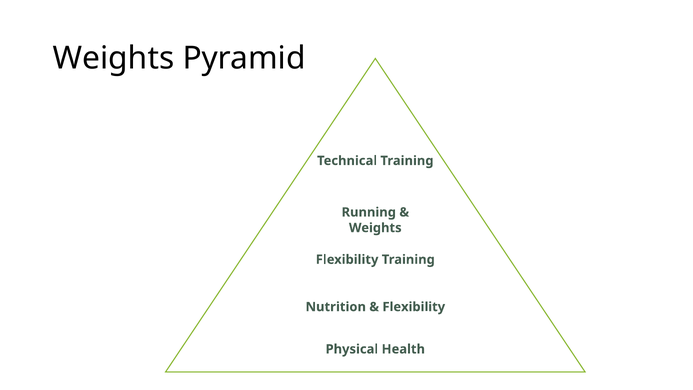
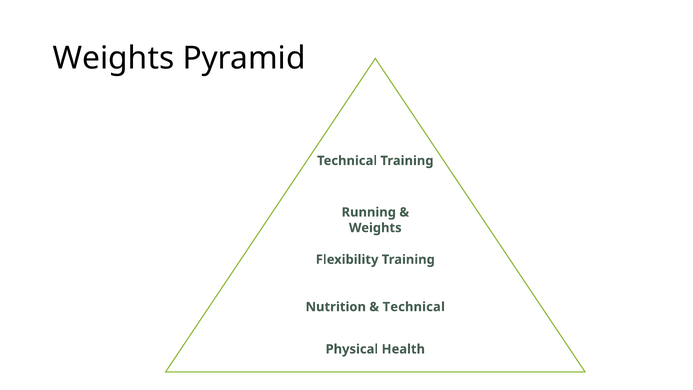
Flexibility at (414, 307): Flexibility -> Technical
